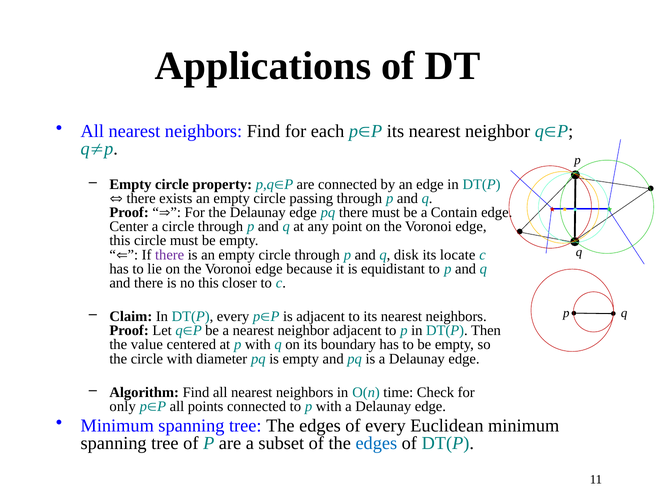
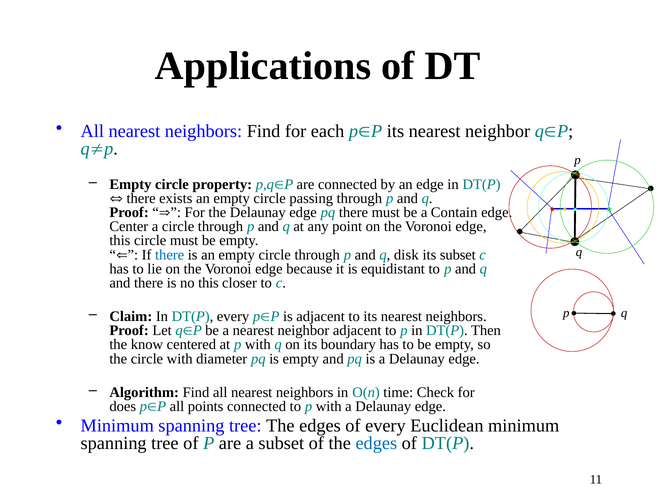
there at (170, 255) colour: purple -> blue
its locate: locate -> subset
value: value -> know
only: only -> does
